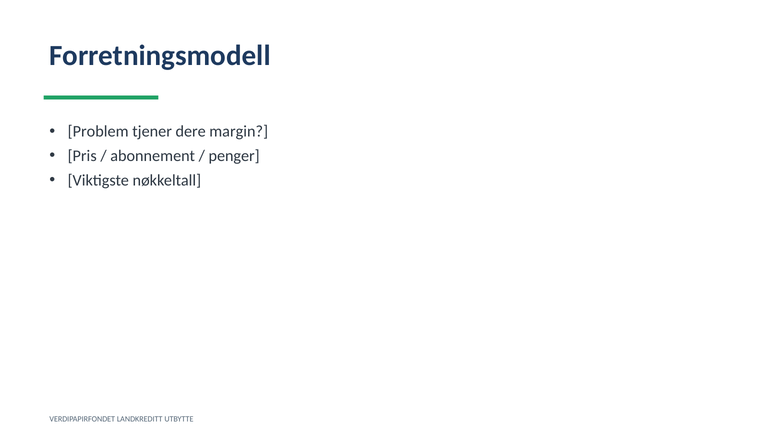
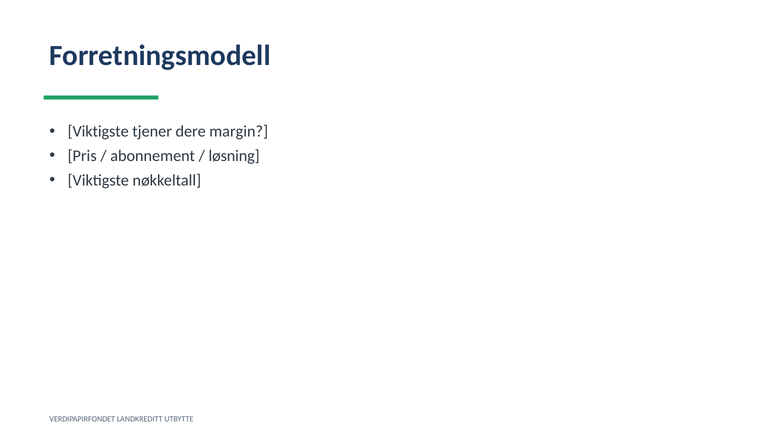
Problem at (98, 132): Problem -> Viktigste
penger: penger -> løsning
